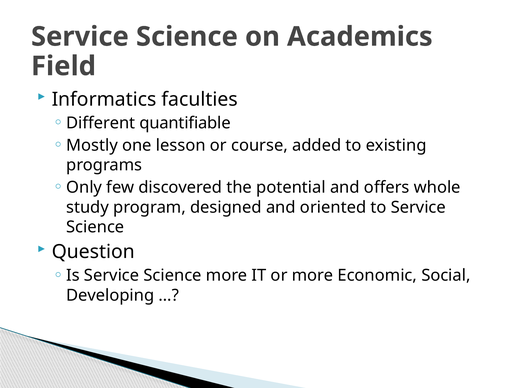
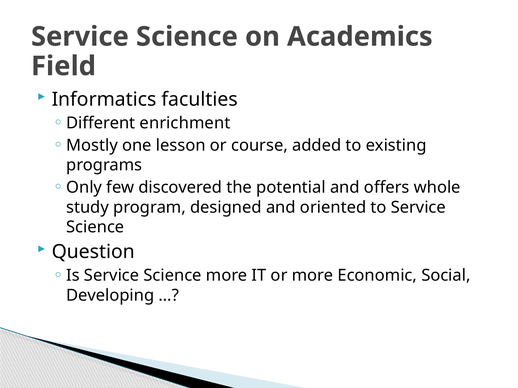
quantifiable: quantifiable -> enrichment
